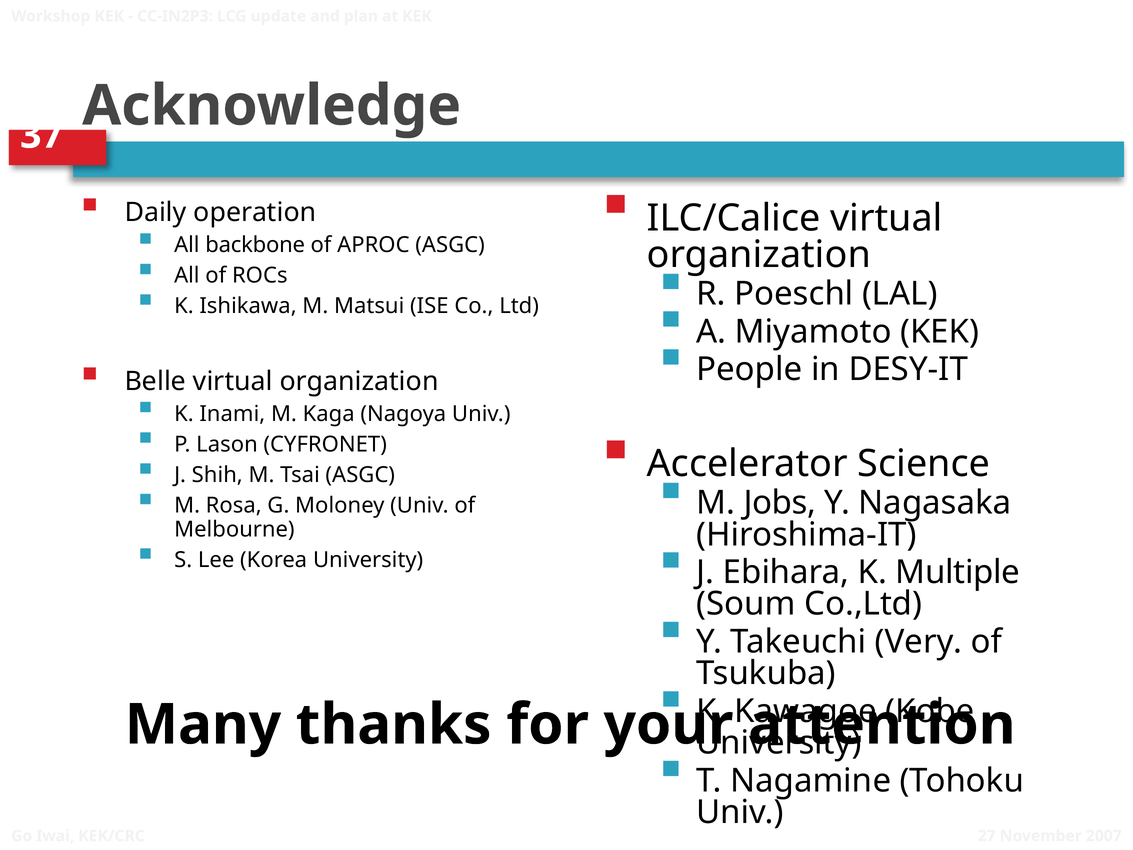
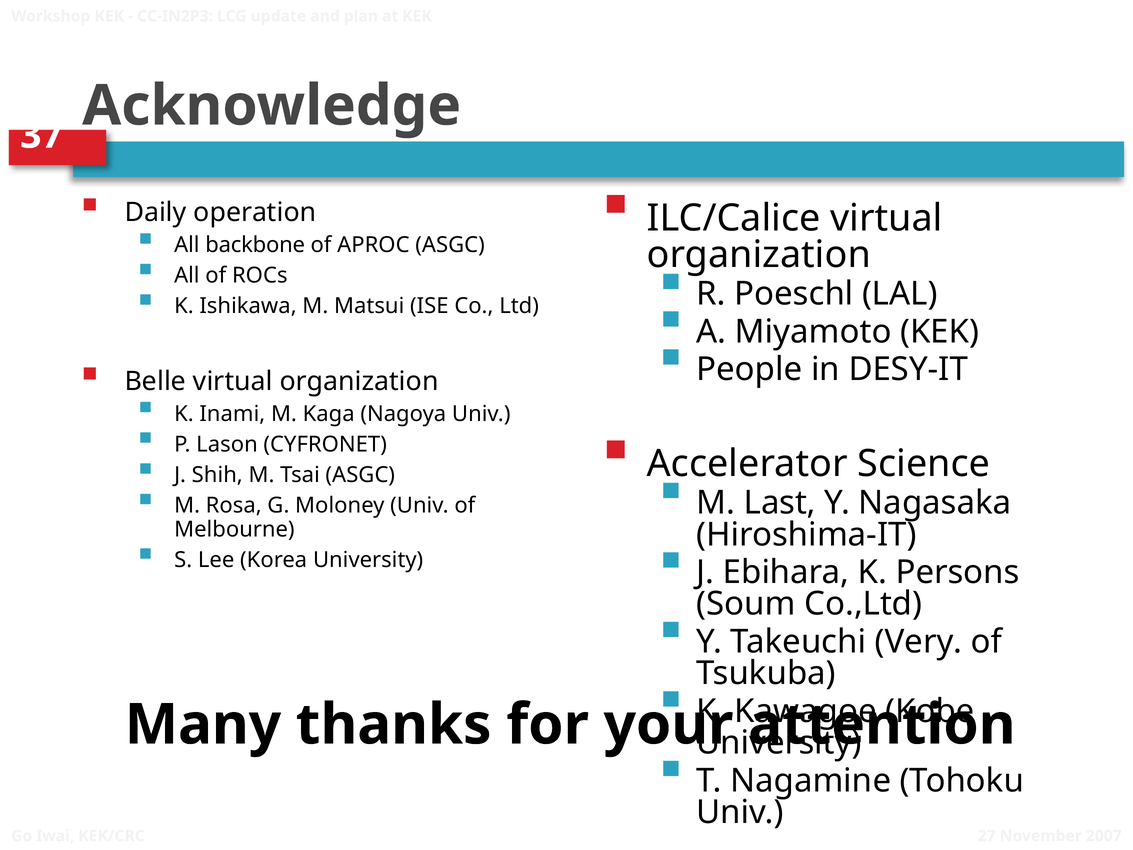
Jobs: Jobs -> Last
Multiple: Multiple -> Persons
